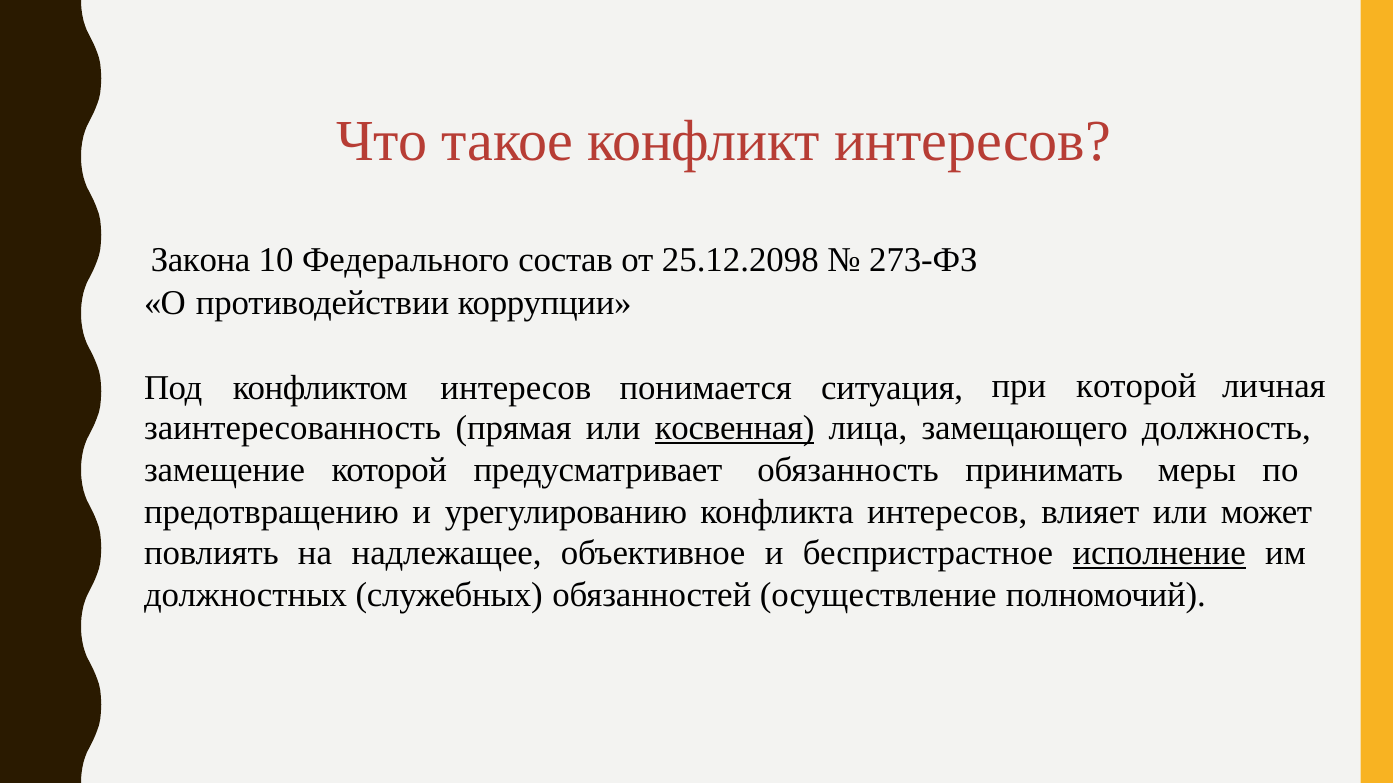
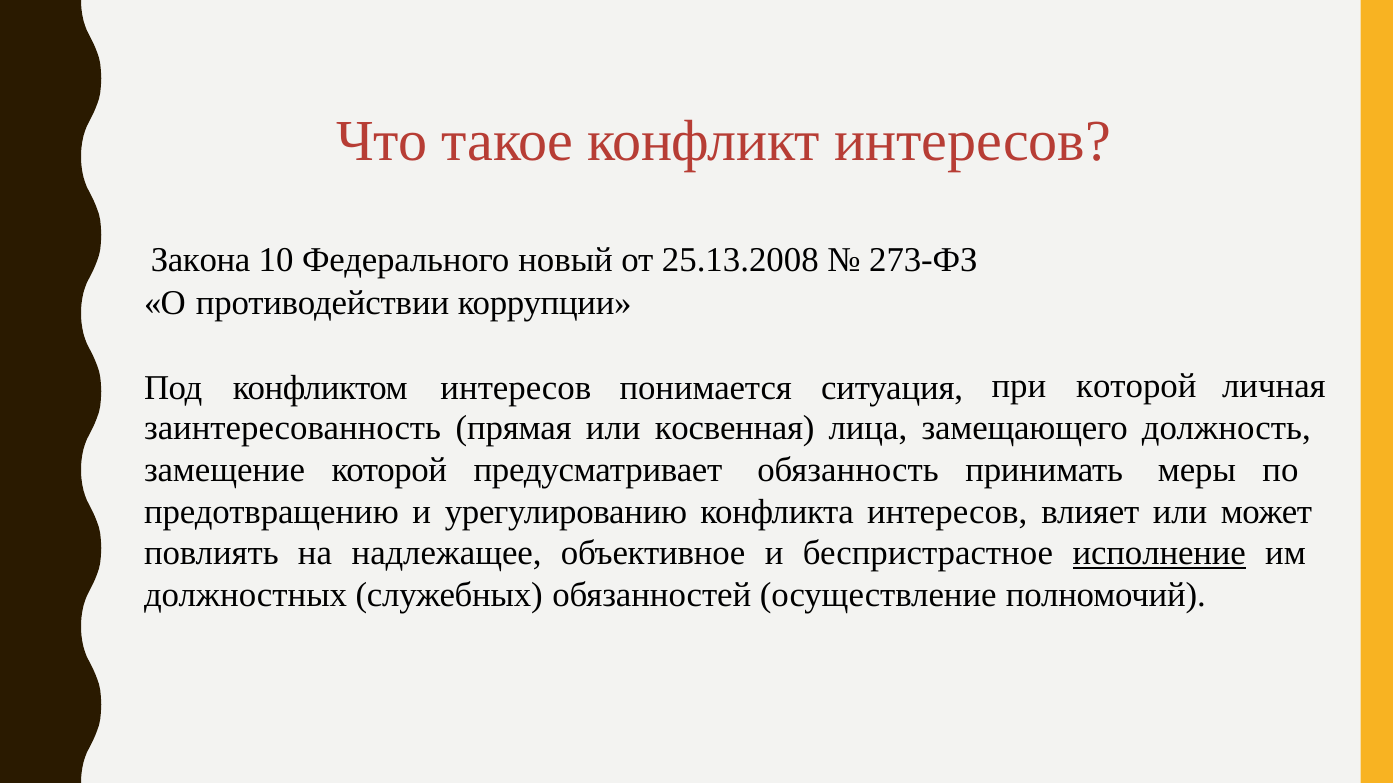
состав: состав -> новый
25.12.2098: 25.12.2098 -> 25.13.2008
косвенная underline: present -> none
